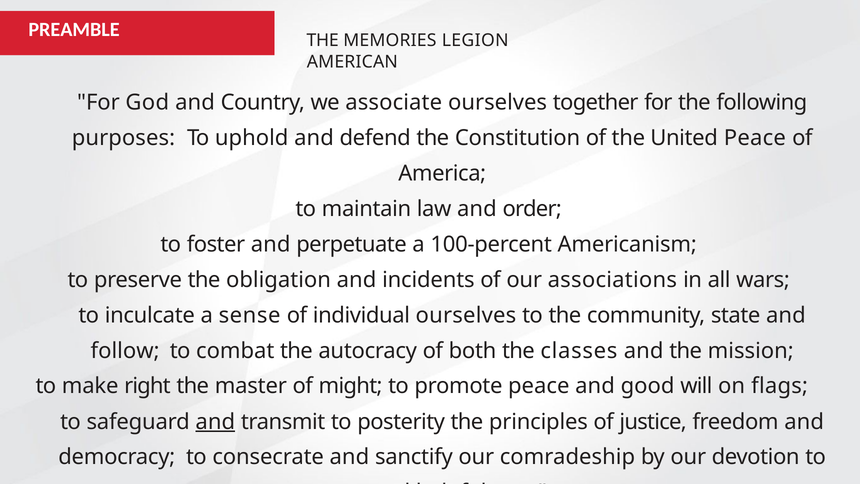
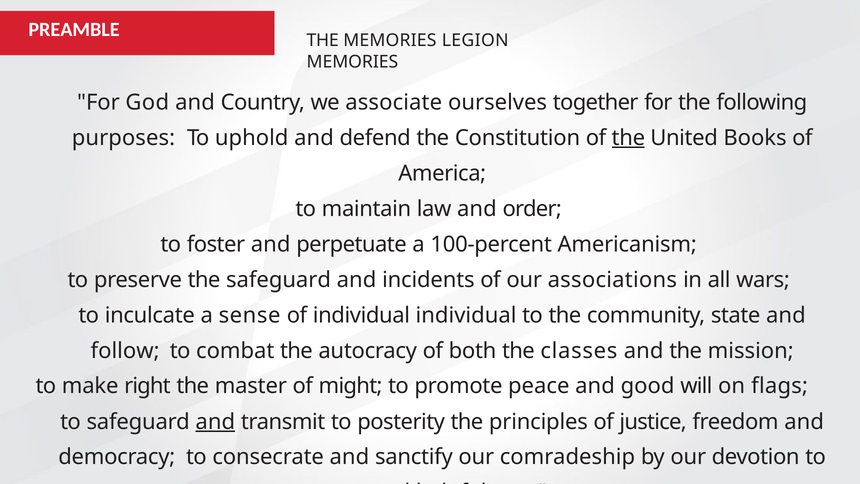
AMERICAN at (352, 62): AMERICAN -> MEMORIES
the at (628, 138) underline: none -> present
United Peace: Peace -> Books
the obligation: obligation -> safeguard
individual ourselves: ourselves -> individual
